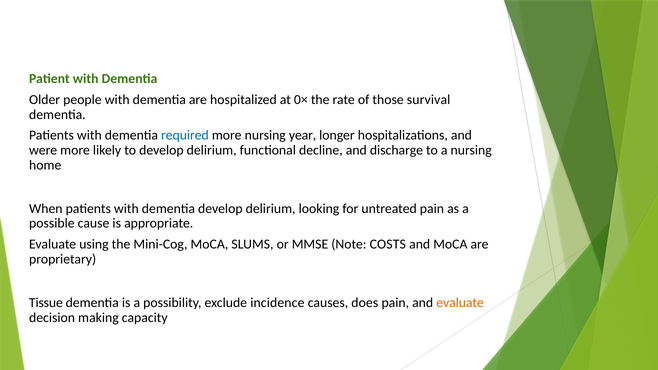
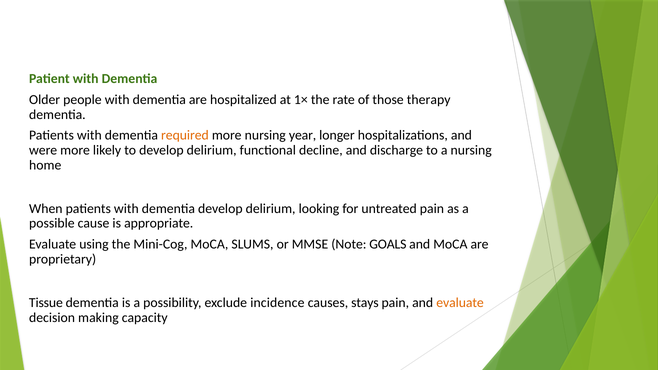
0×: 0× -> 1×
survival: survival -> therapy
required colour: blue -> orange
COSTS: COSTS -> GOALS
does: does -> stays
